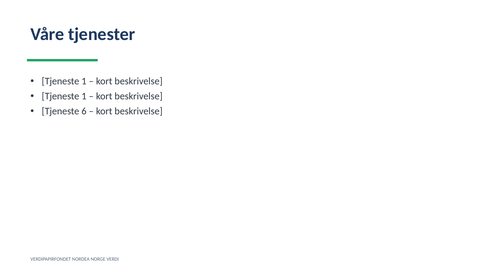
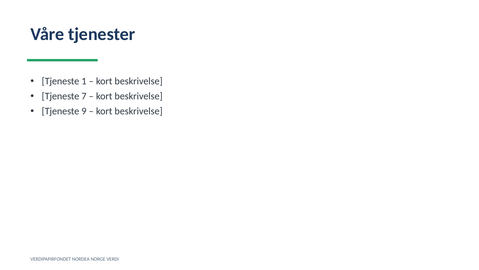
1 at (84, 96): 1 -> 7
6: 6 -> 9
